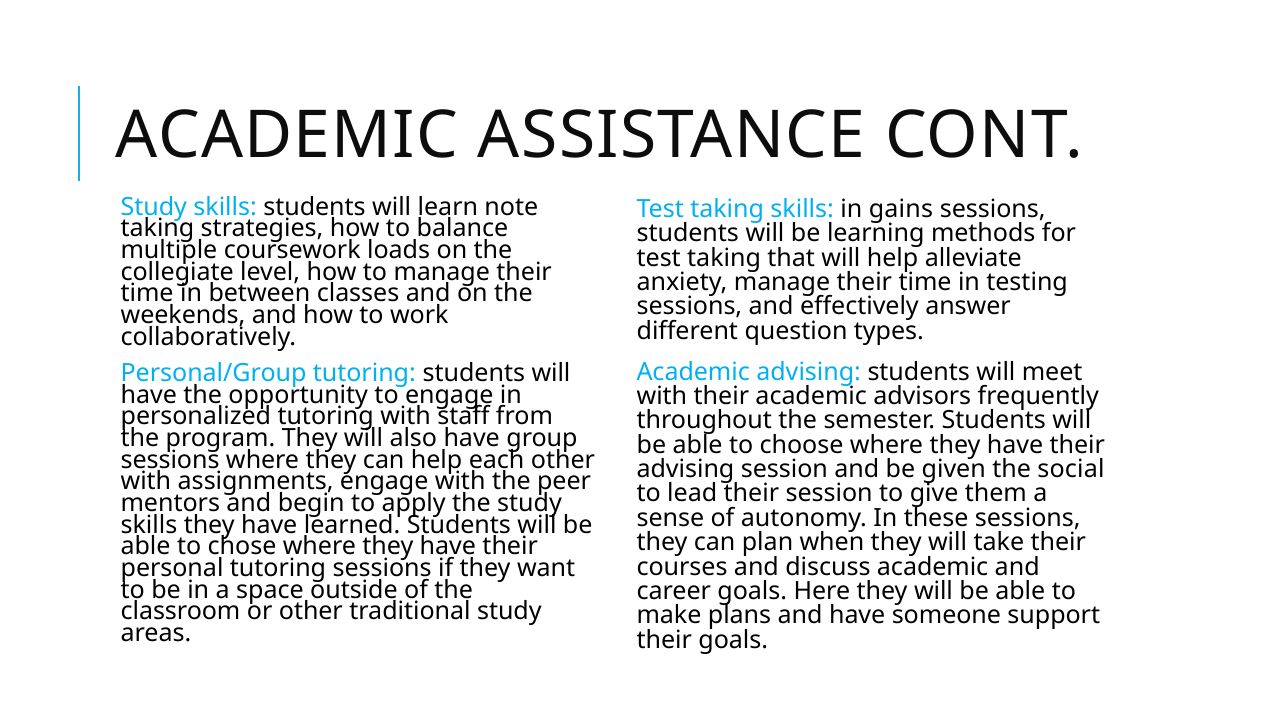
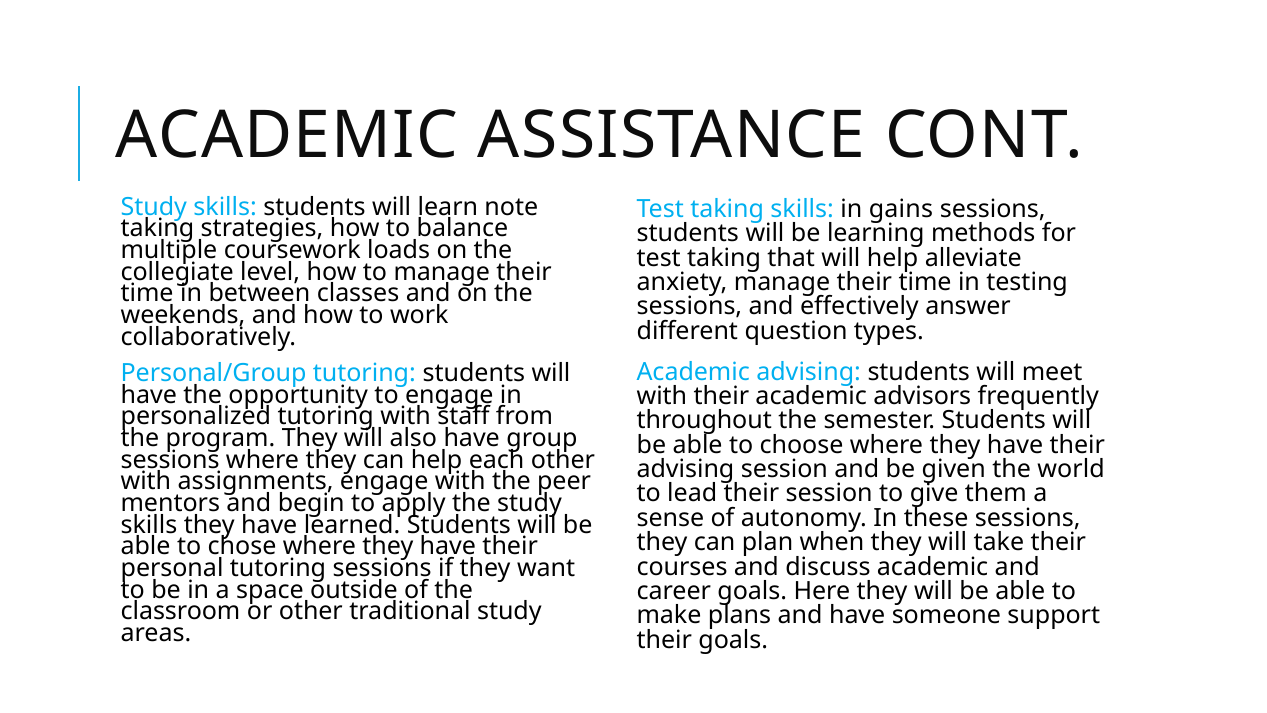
social: social -> world
